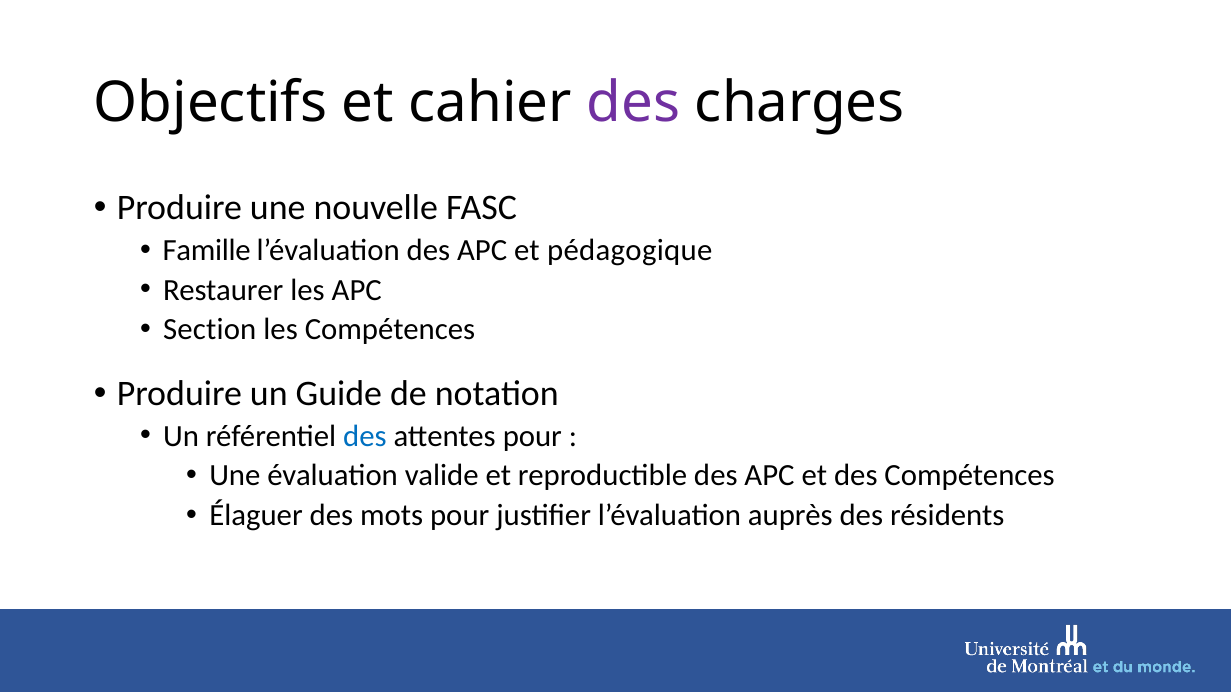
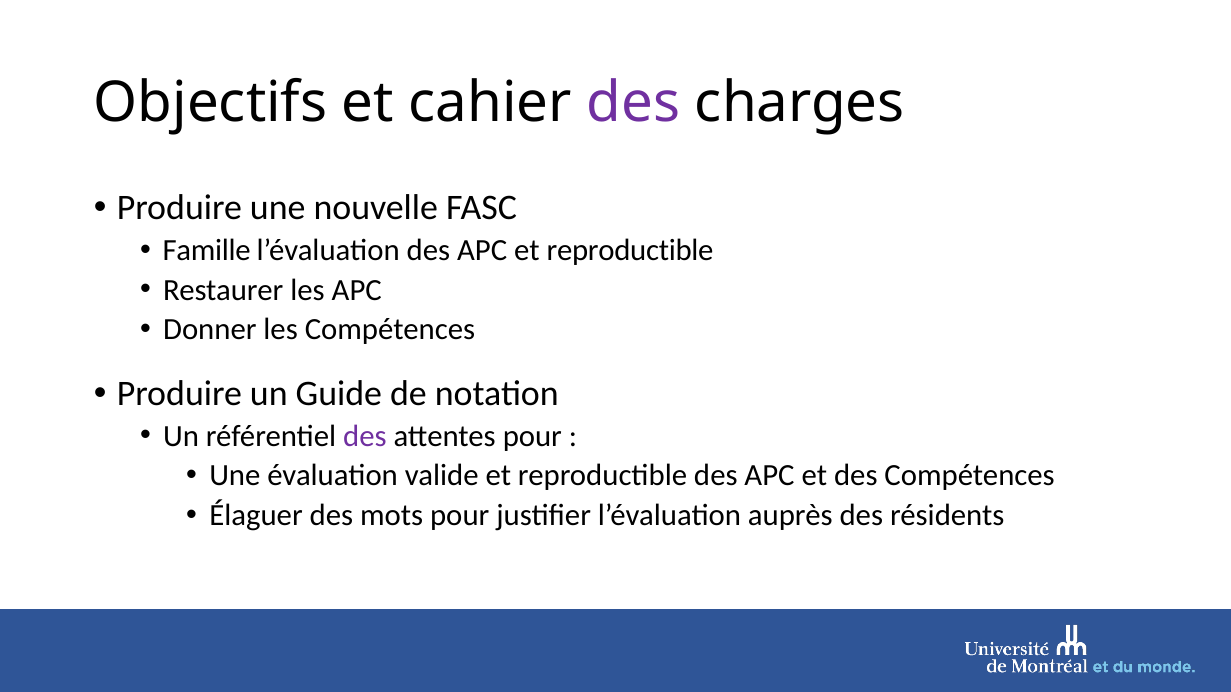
APC et pédagogique: pédagogique -> reproductible
Section: Section -> Donner
des at (365, 436) colour: blue -> purple
